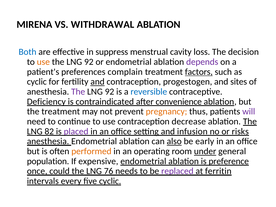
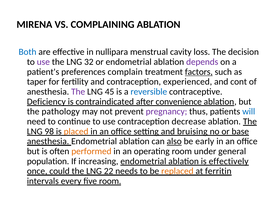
WITHDRAWAL: WITHDRAWAL -> COMPLAINING
suppress: suppress -> nullipara
use at (43, 62) colour: orange -> purple
92 at (89, 62): 92 -> 32
cyclic at (37, 82): cyclic -> taper
and at (98, 82) underline: present -> none
progestogen: progestogen -> experienced
sites: sites -> cont
92 at (110, 92): 92 -> 45
the treatment: treatment -> pathology
pregnancy colour: orange -> purple
will colour: purple -> blue
82: 82 -> 98
placed colour: purple -> orange
infusion: infusion -> bruising
risks: risks -> base
under underline: present -> none
expensive: expensive -> increasing
preference: preference -> effectively
76: 76 -> 22
replaced colour: purple -> orange
five cyclic: cyclic -> room
